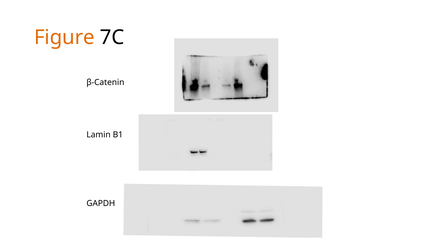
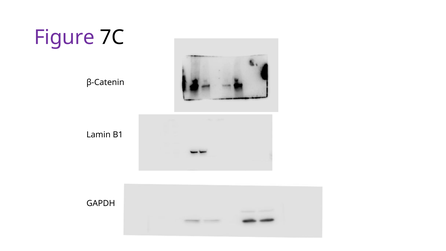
Figure colour: orange -> purple
